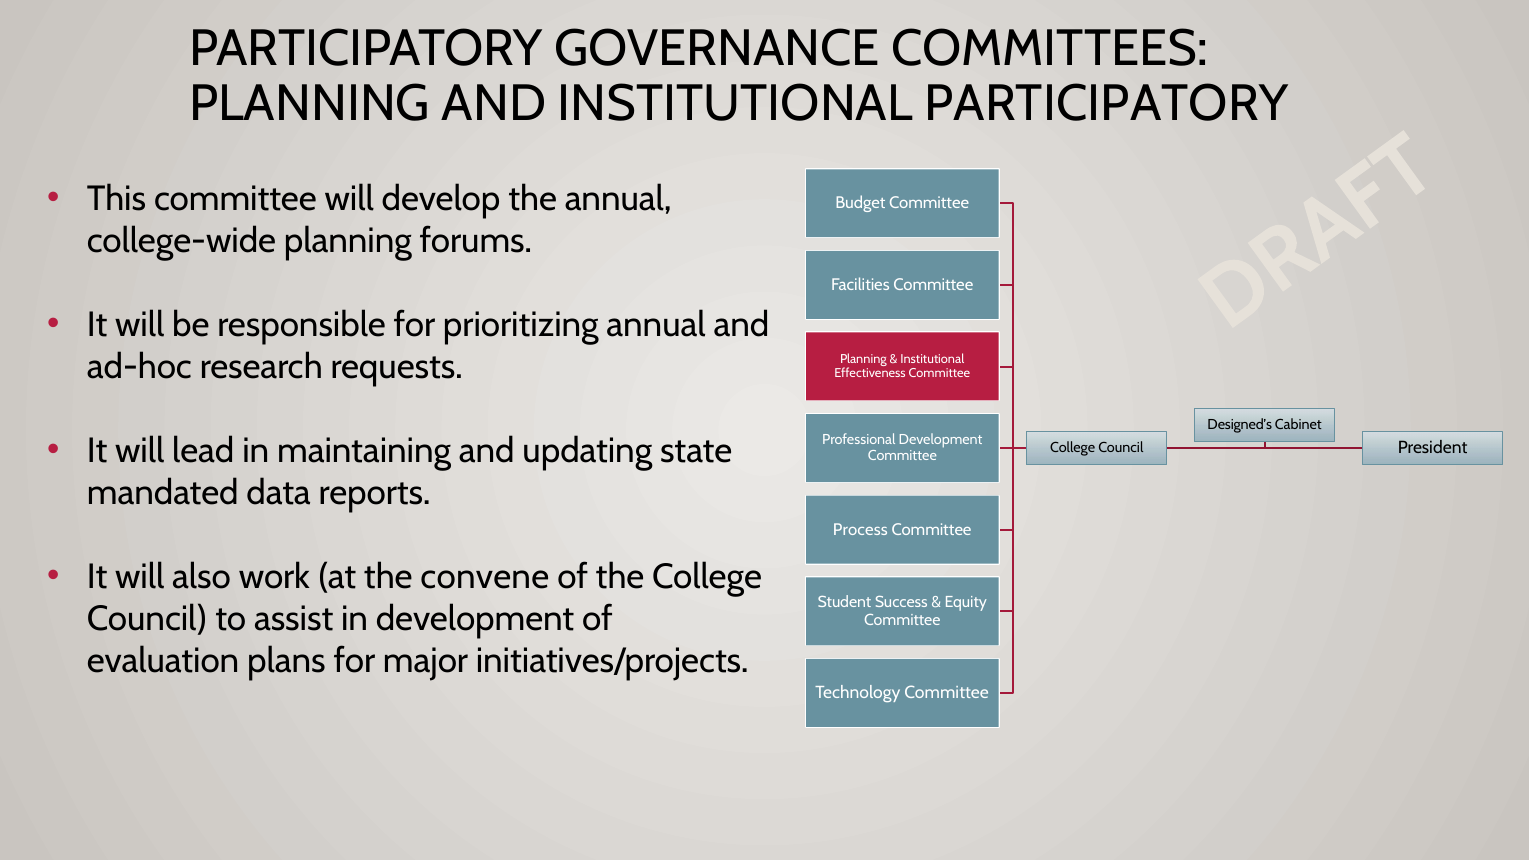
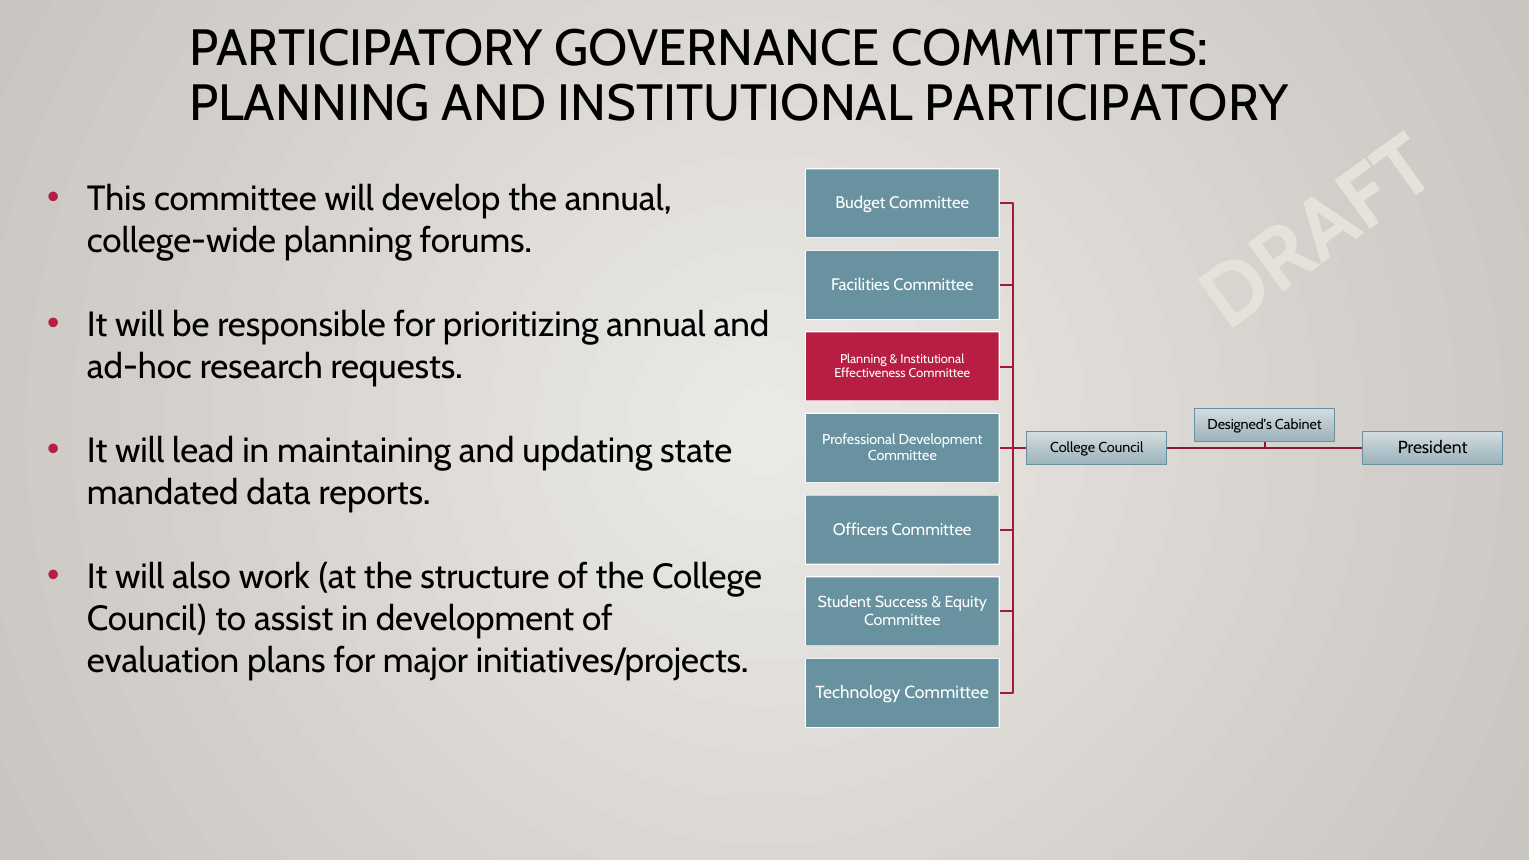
Process: Process -> Officers
convene: convene -> structure
